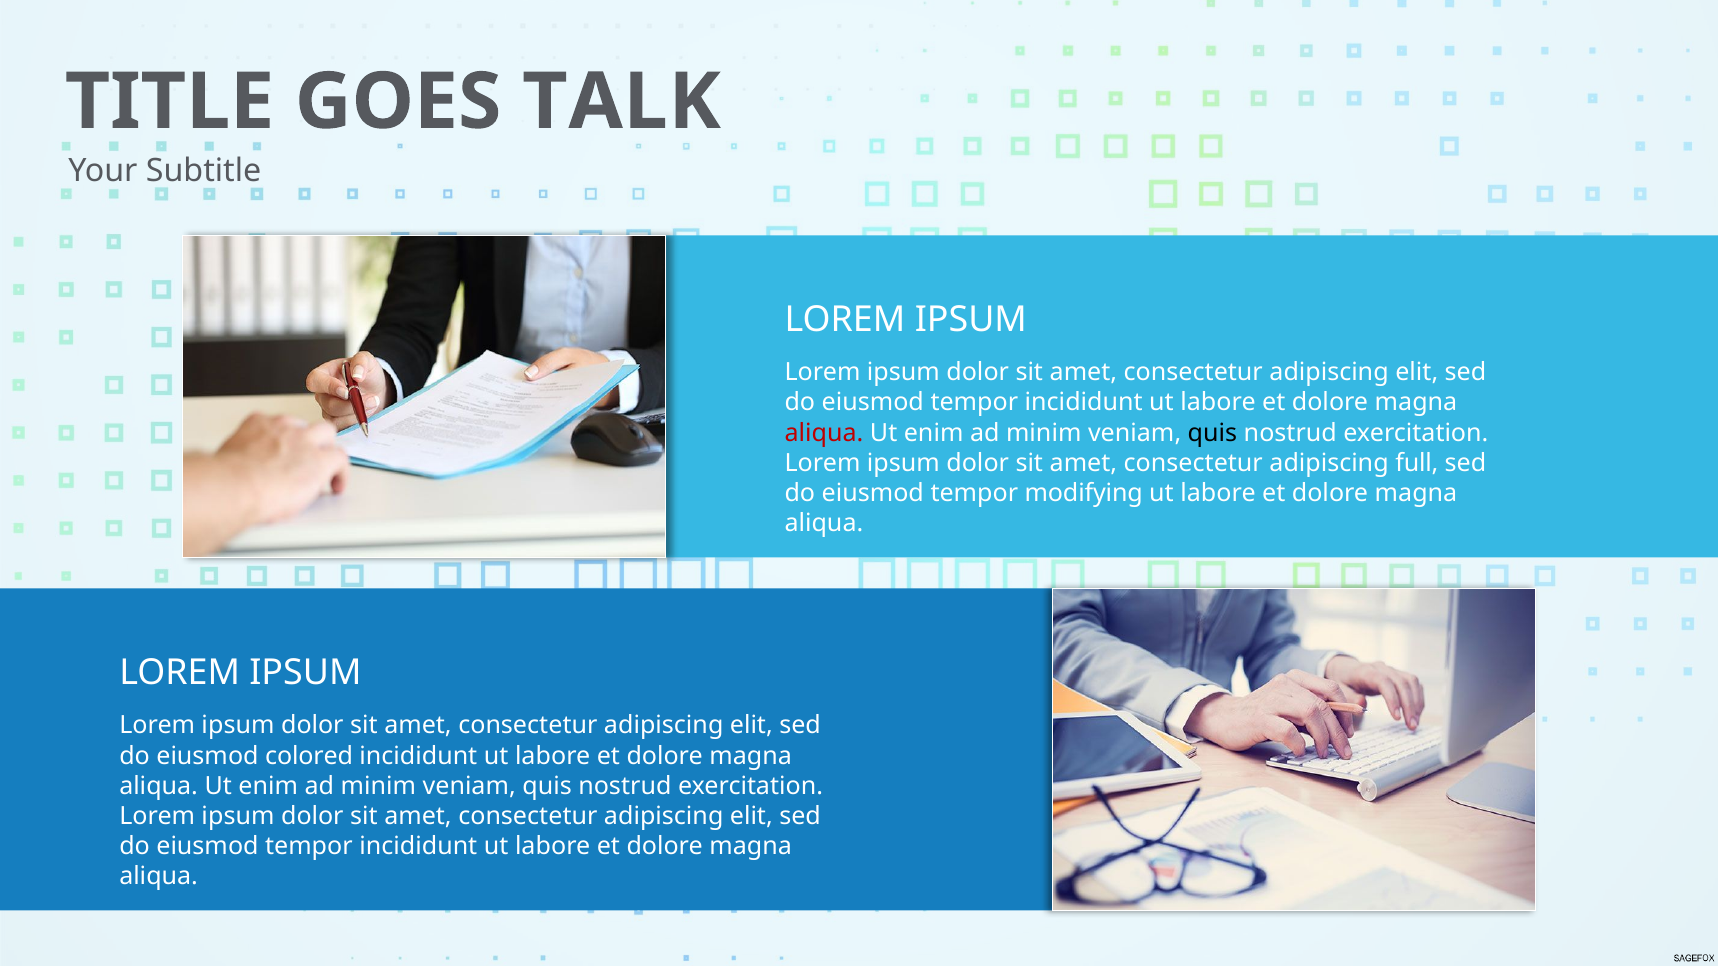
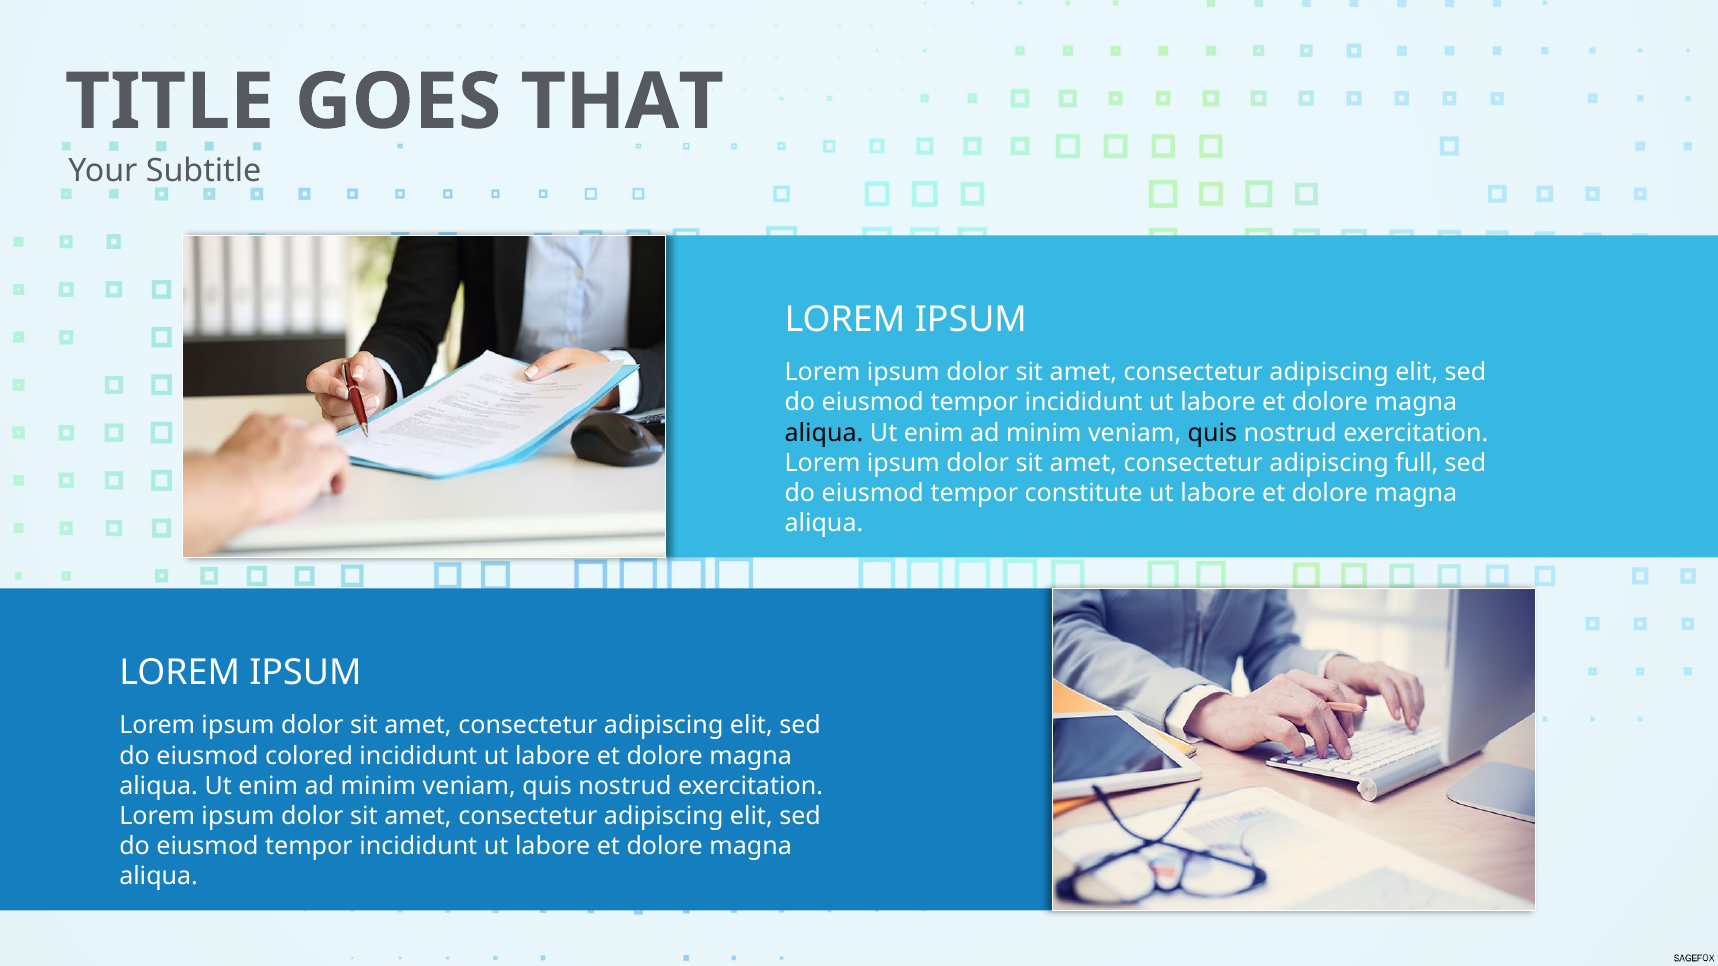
TALK: TALK -> THAT
aliqua at (824, 433) colour: red -> black
modifying: modifying -> constitute
